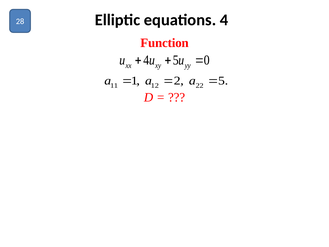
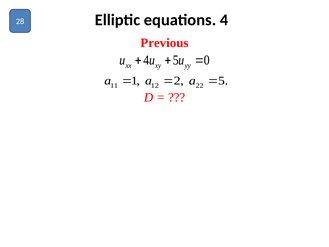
Function: Function -> Previous
